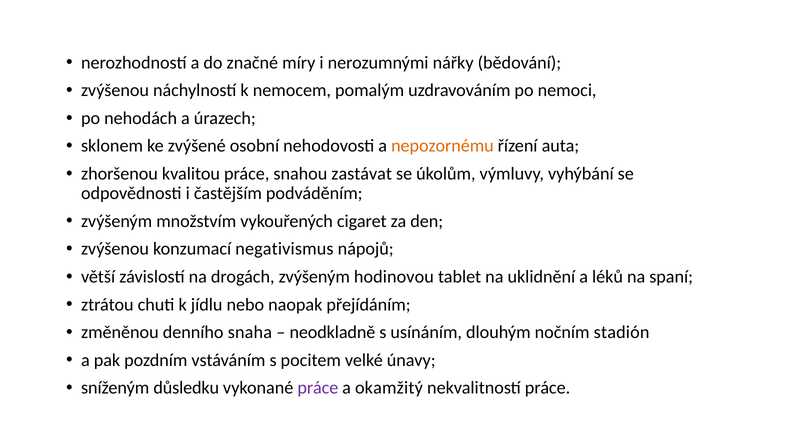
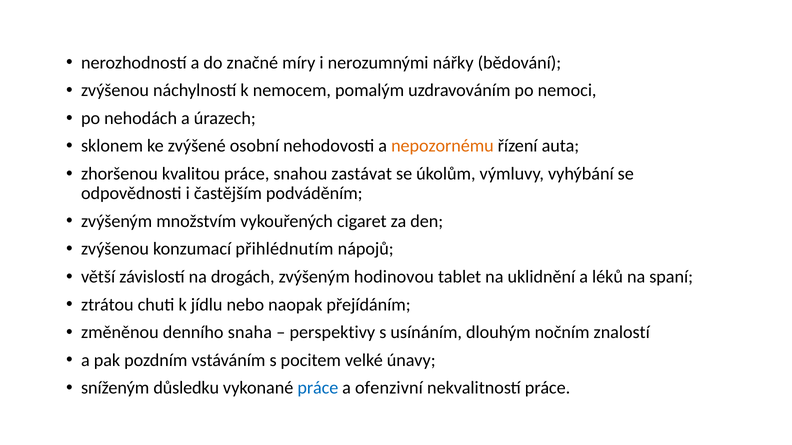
negativismus: negativismus -> přihlédnutím
neodkladně: neodkladně -> perspektivy
stadión: stadión -> znalostí
práce at (318, 388) colour: purple -> blue
okamžitý: okamžitý -> ofenzivní
